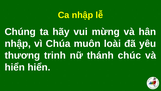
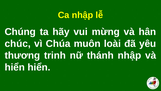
nhập at (18, 43): nhập -> chúc
thánh chúc: chúc -> nhập
